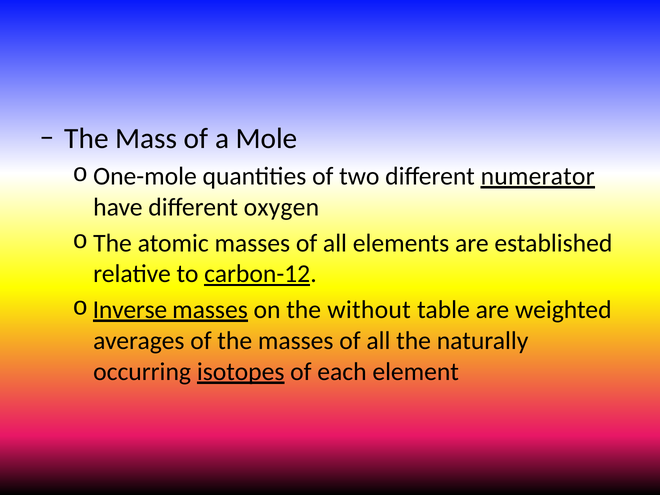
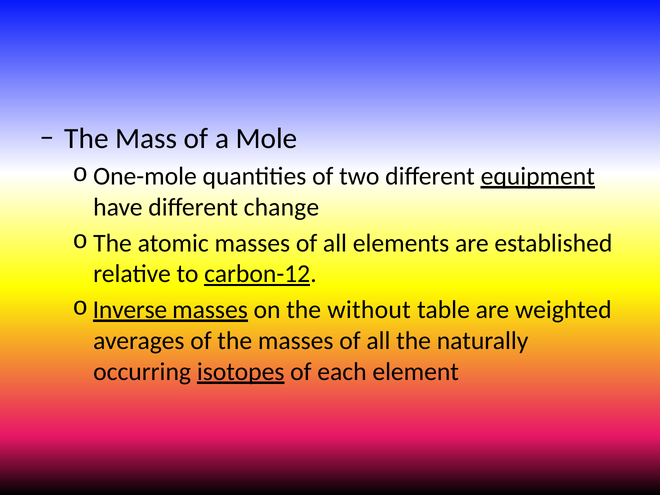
numerator: numerator -> equipment
oxygen: oxygen -> change
